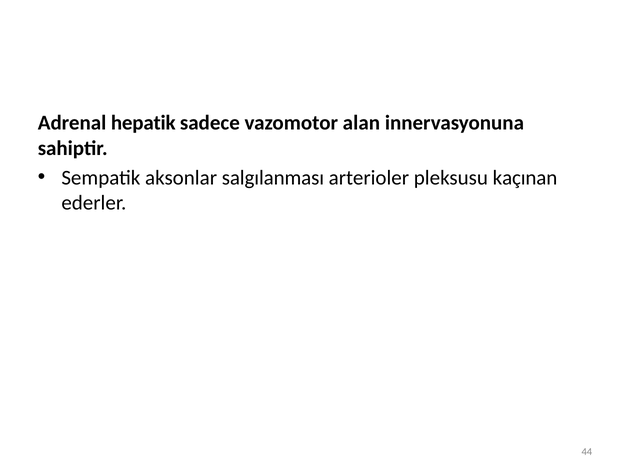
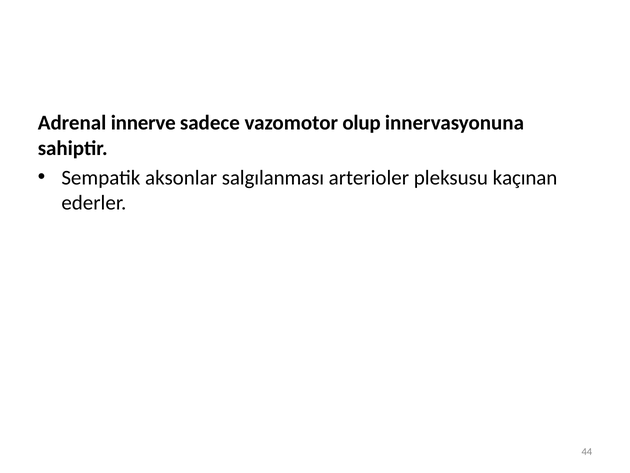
hepatik: hepatik -> innerve
alan: alan -> olup
